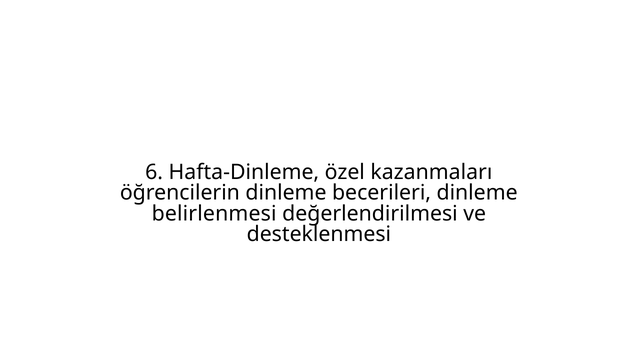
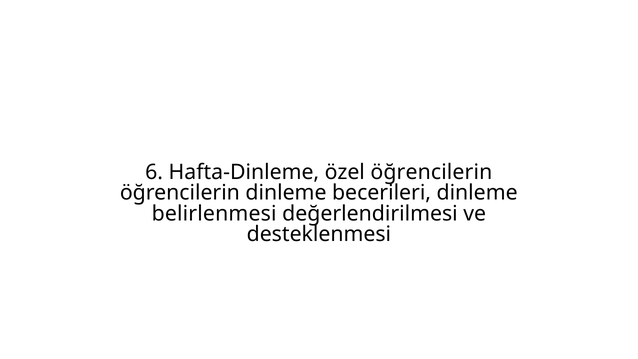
özel kazanmaları: kazanmaları -> öğrencilerin
